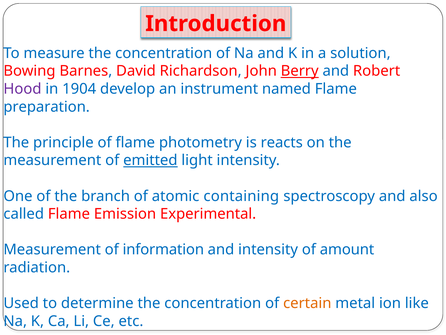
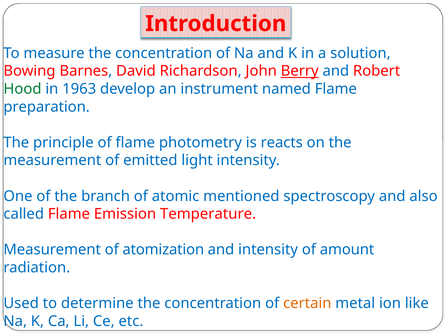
Hood colour: purple -> green
1904: 1904 -> 1963
emitted underline: present -> none
containing: containing -> mentioned
Experimental: Experimental -> Temperature
information: information -> atomization
